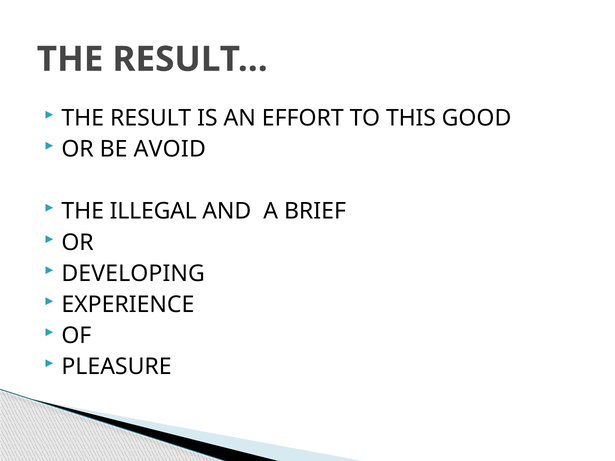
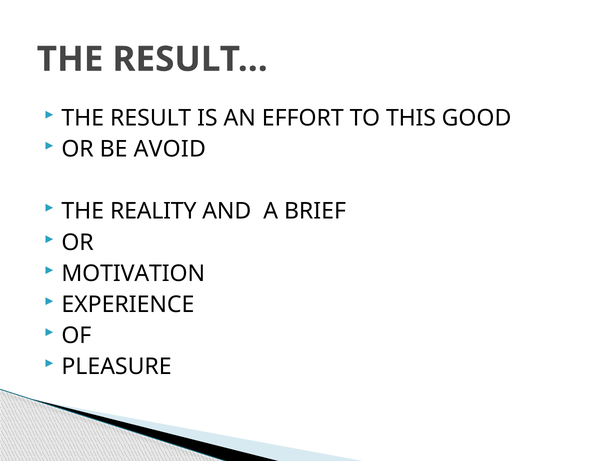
ILLEGAL: ILLEGAL -> REALITY
DEVELOPING: DEVELOPING -> MOTIVATION
